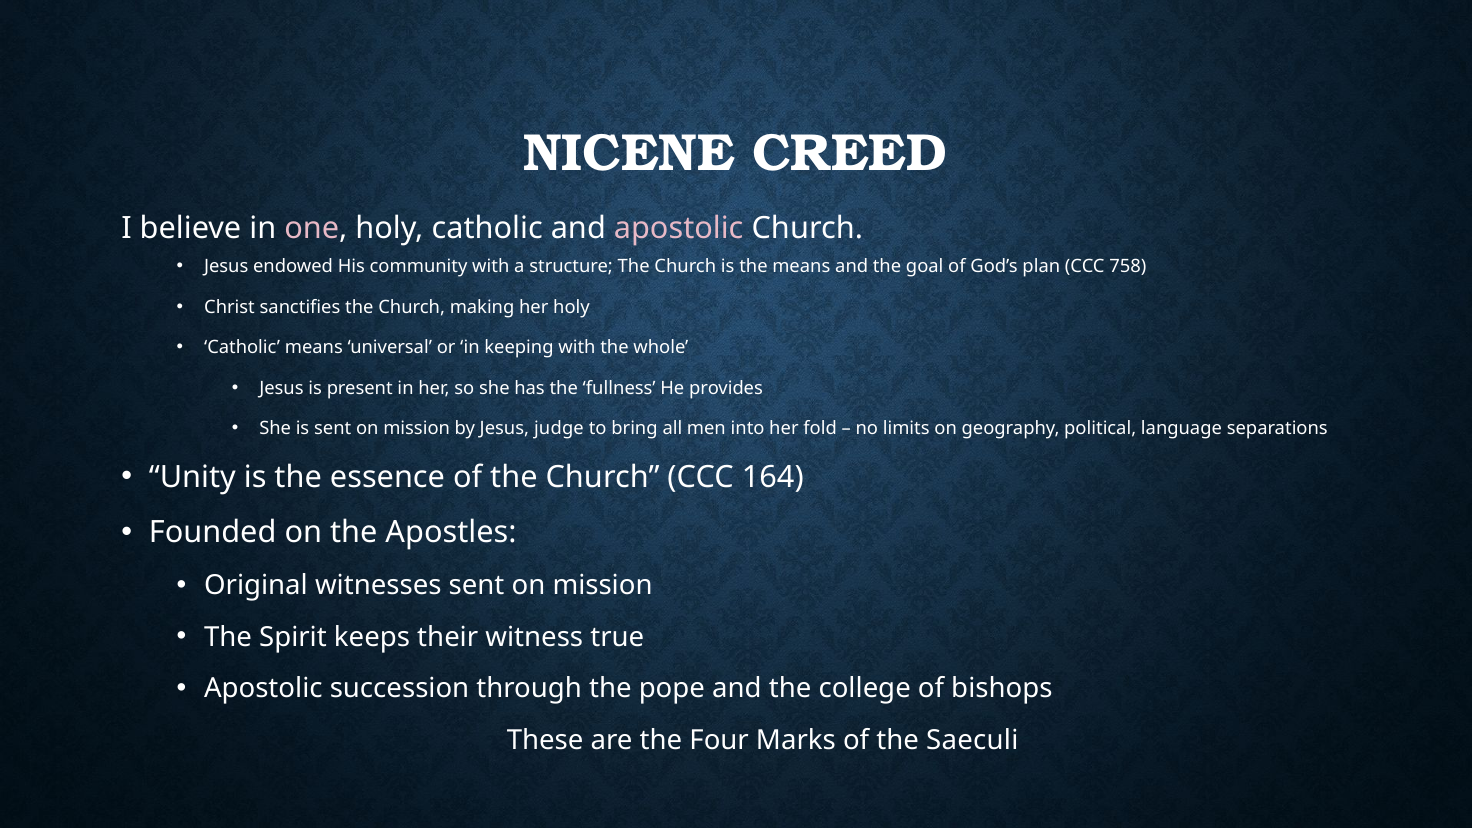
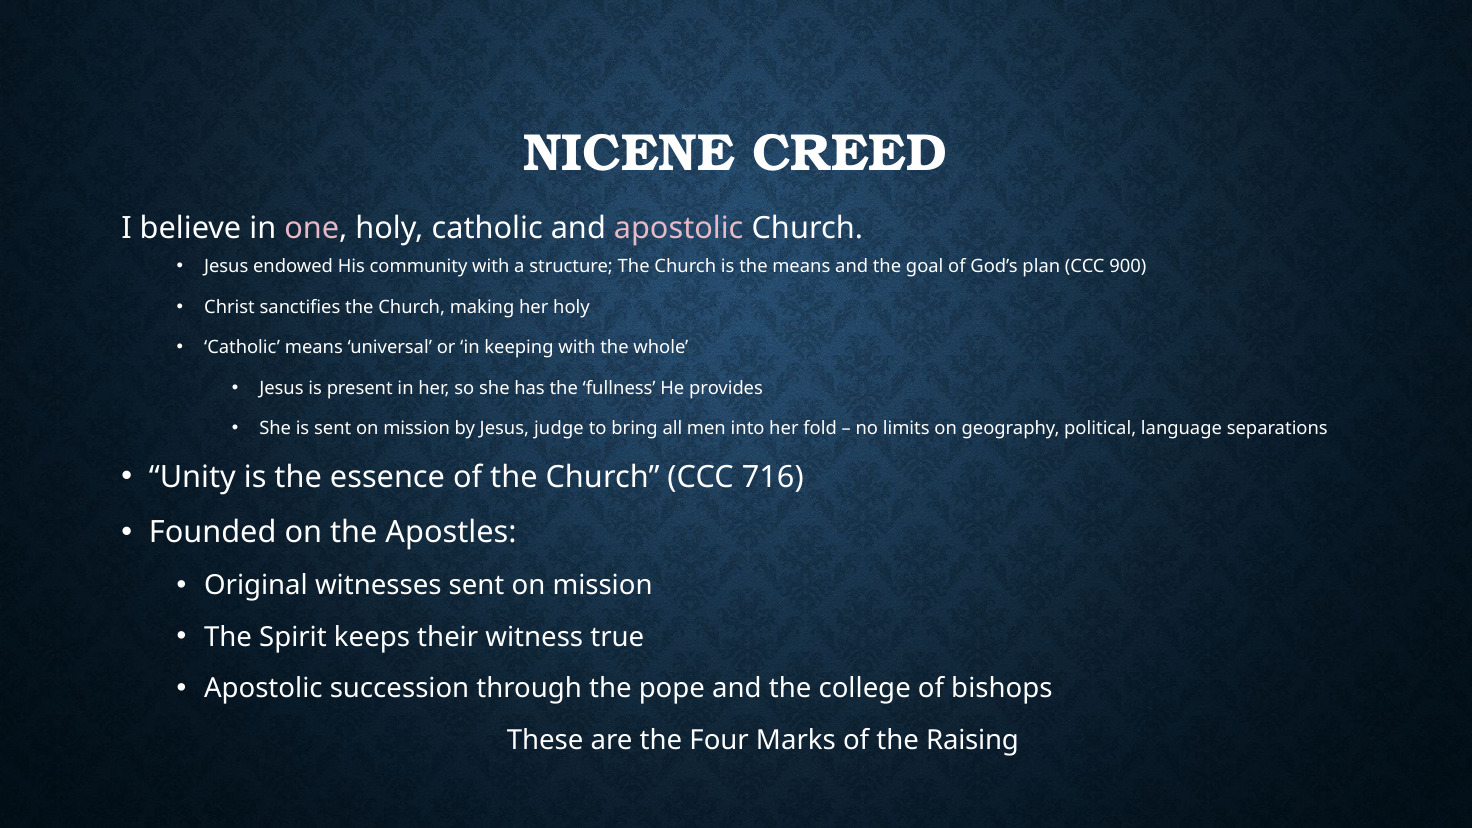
758: 758 -> 900
164: 164 -> 716
Saeculi: Saeculi -> Raising
